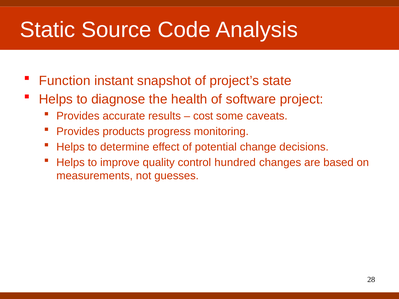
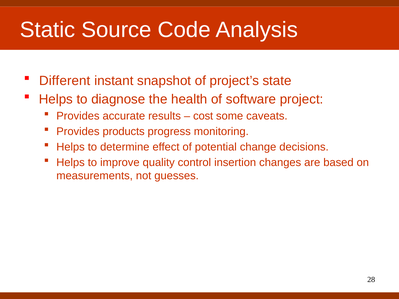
Function: Function -> Different
hundred: hundred -> insertion
